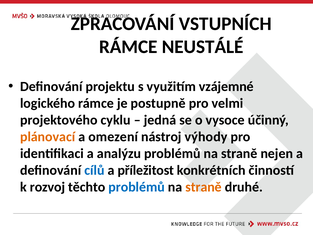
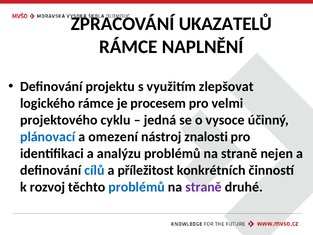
VSTUPNÍCH: VSTUPNÍCH -> UKAZATELŮ
NEUSTÁLÉ: NEUSTÁLÉ -> NAPLNĚNÍ
vzájemné: vzájemné -> zlepšovat
postupně: postupně -> procesem
plánovací colour: orange -> blue
výhody: výhody -> znalosti
straně at (204, 187) colour: orange -> purple
